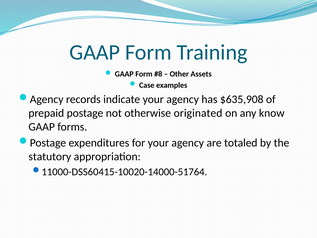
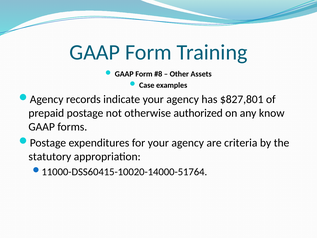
$635,908: $635,908 -> $827,801
originated: originated -> authorized
totaled: totaled -> criteria
